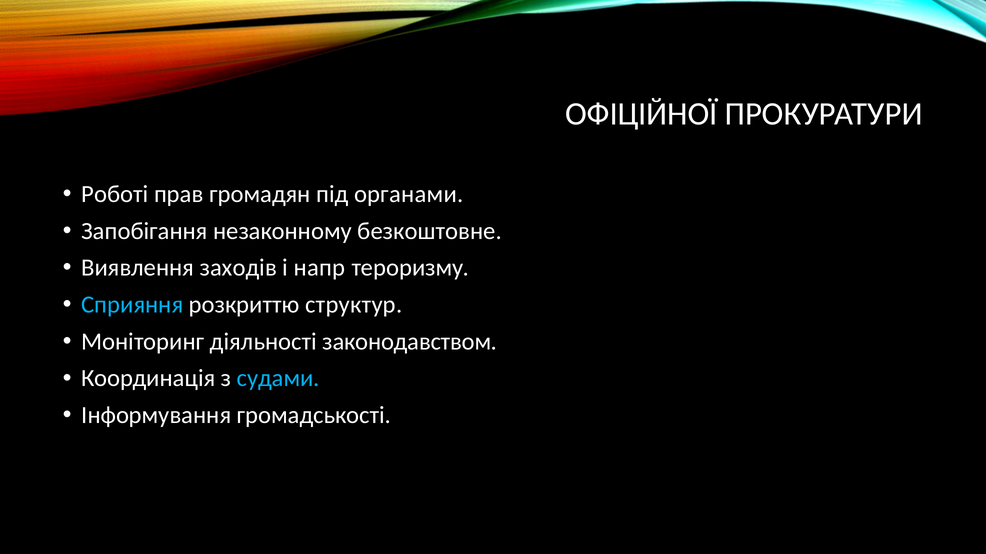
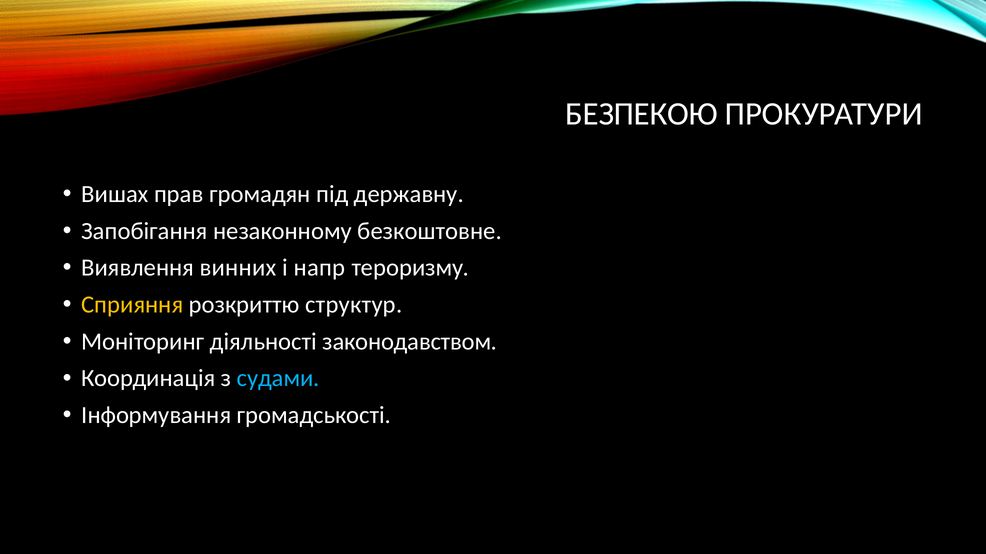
ОФІЦІЙНОЇ: ОФІЦІЙНОЇ -> БЕЗПЕКОЮ
Роботі: Роботі -> Вишах
органами: органами -> державну
заходів: заходів -> винних
Сприяння colour: light blue -> yellow
